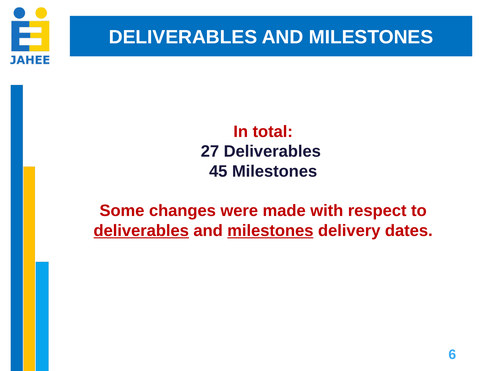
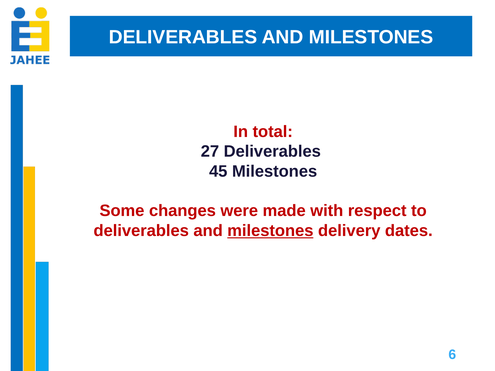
deliverables at (141, 231) underline: present -> none
